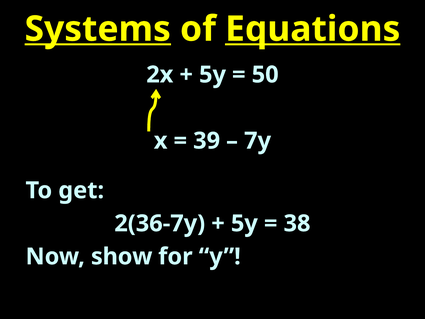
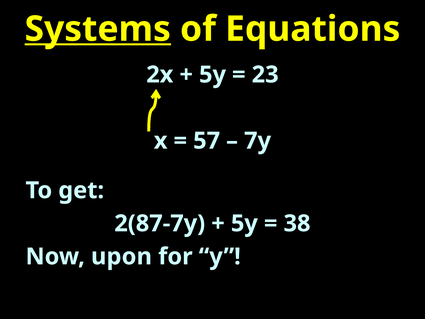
Equations underline: present -> none
50: 50 -> 23
39: 39 -> 57
2(36-7y: 2(36-7y -> 2(87-7y
show: show -> upon
